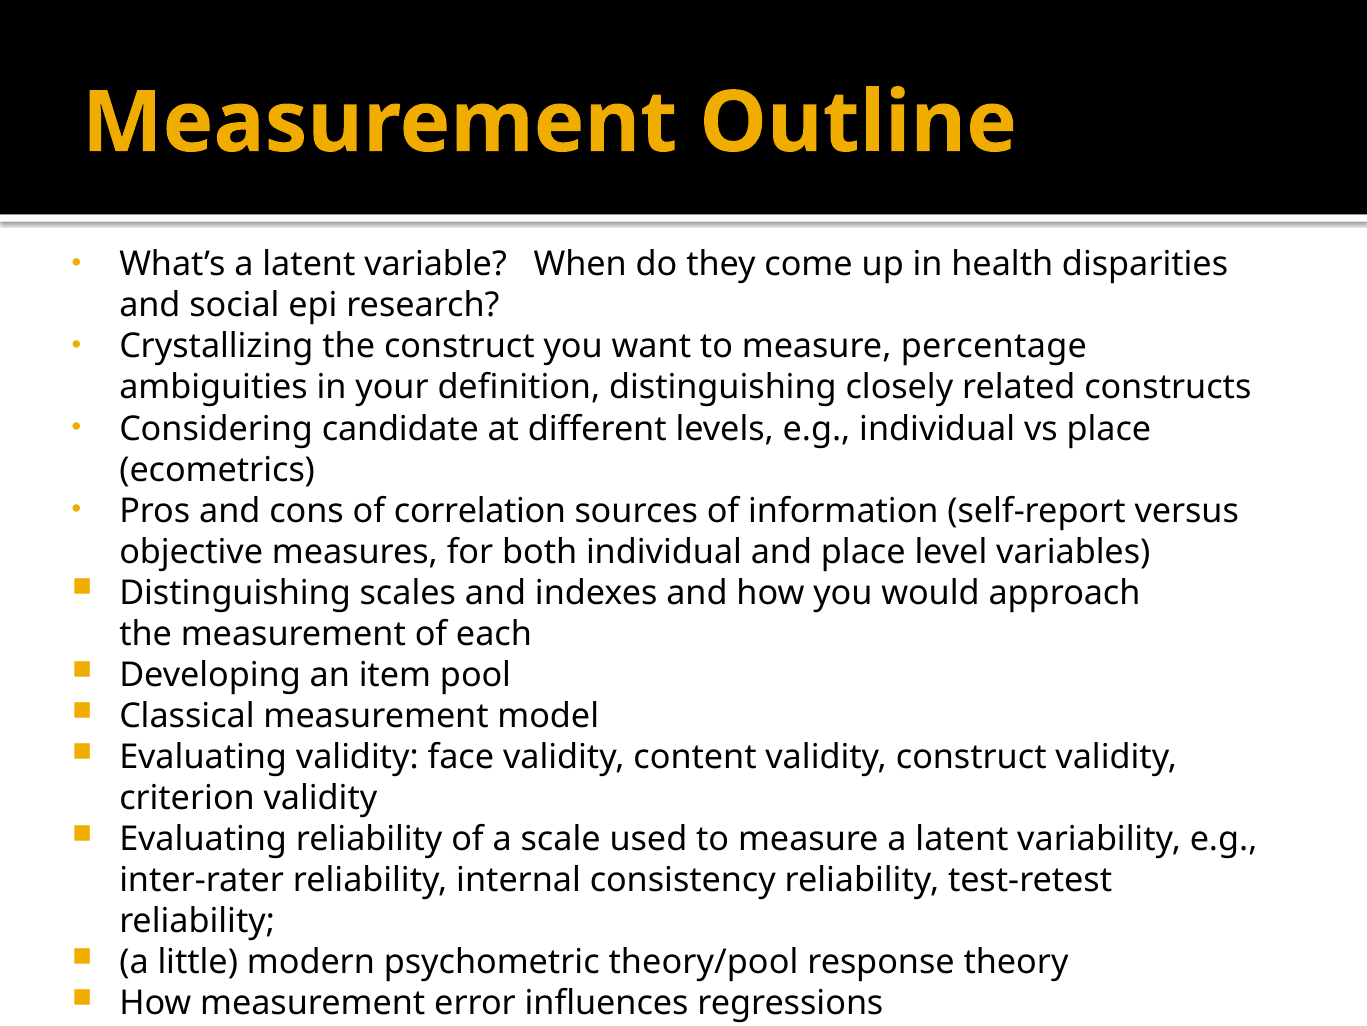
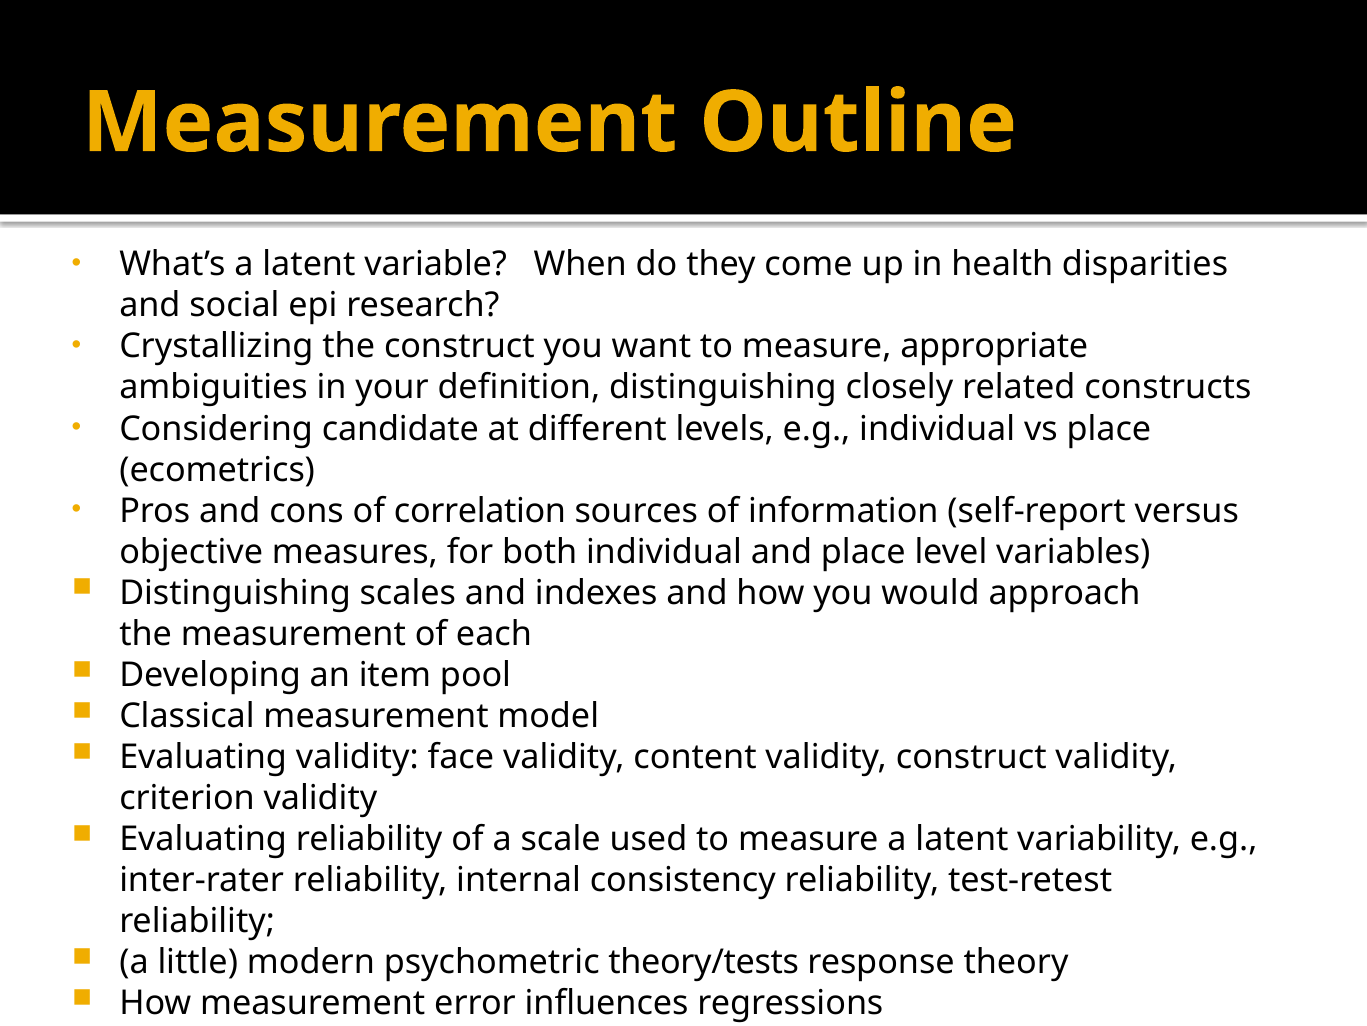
percentage: percentage -> appropriate
theory/pool: theory/pool -> theory/tests
